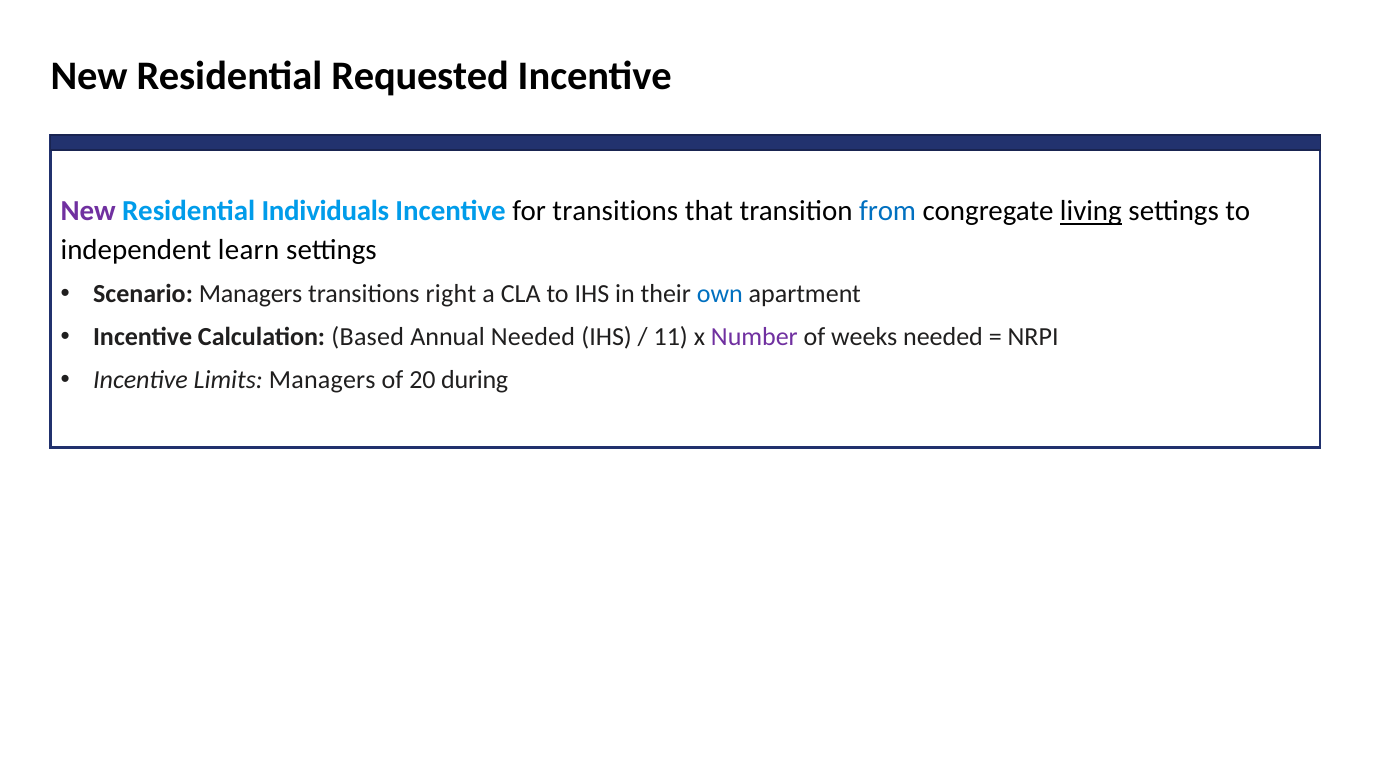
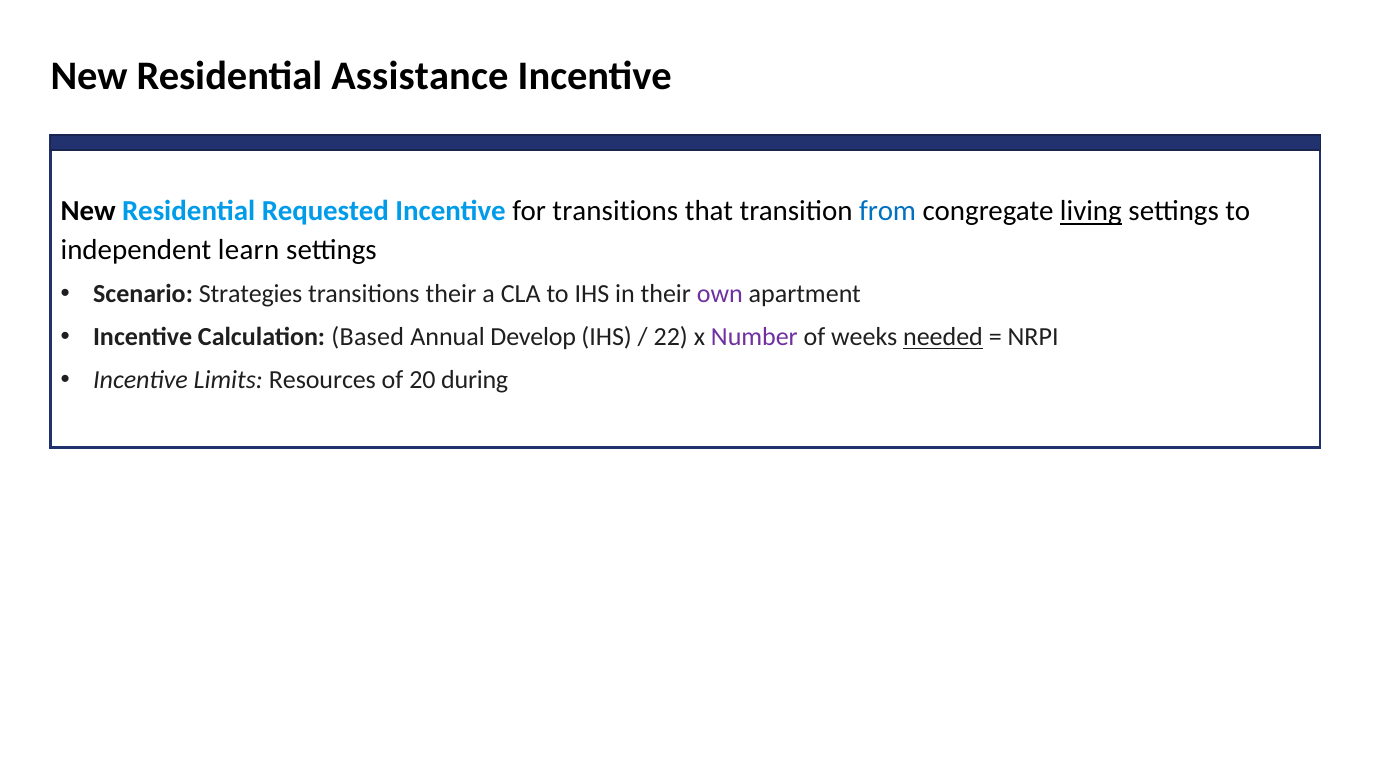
Requested: Requested -> Assistance
New at (88, 212) colour: purple -> black
Individuals: Individuals -> Requested
Scenario Managers: Managers -> Strategies
transitions right: right -> their
own colour: blue -> purple
Annual Needed: Needed -> Develop
11: 11 -> 22
needed at (943, 337) underline: none -> present
Limits Managers: Managers -> Resources
